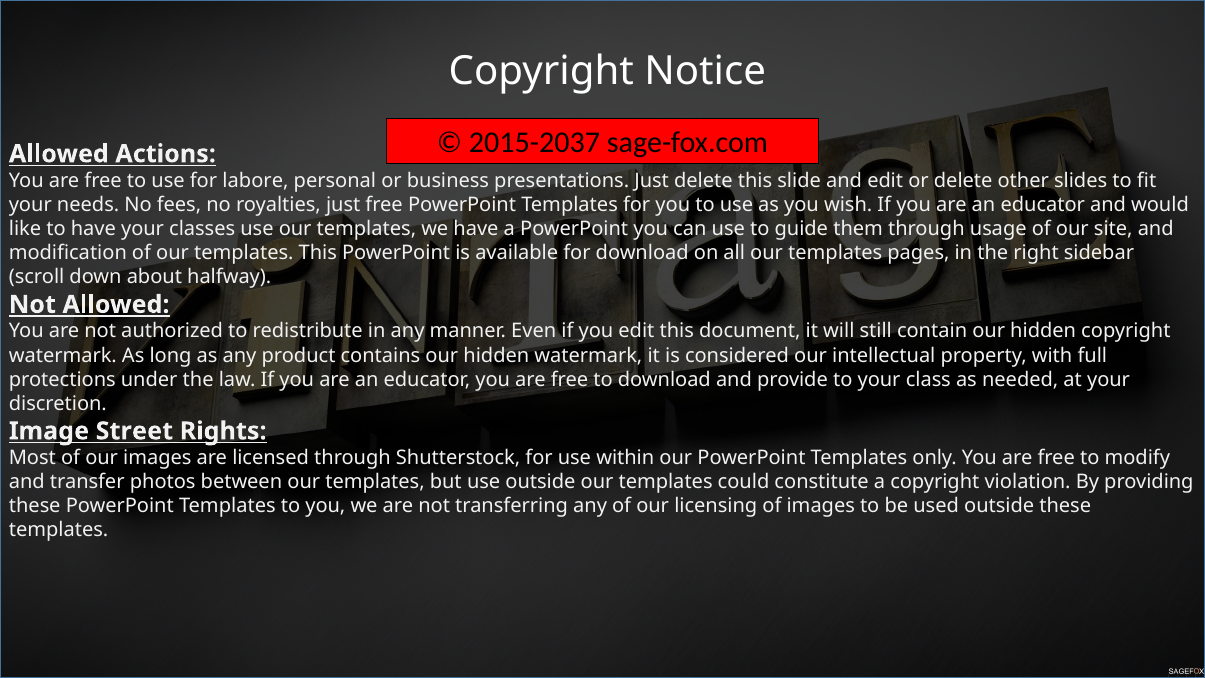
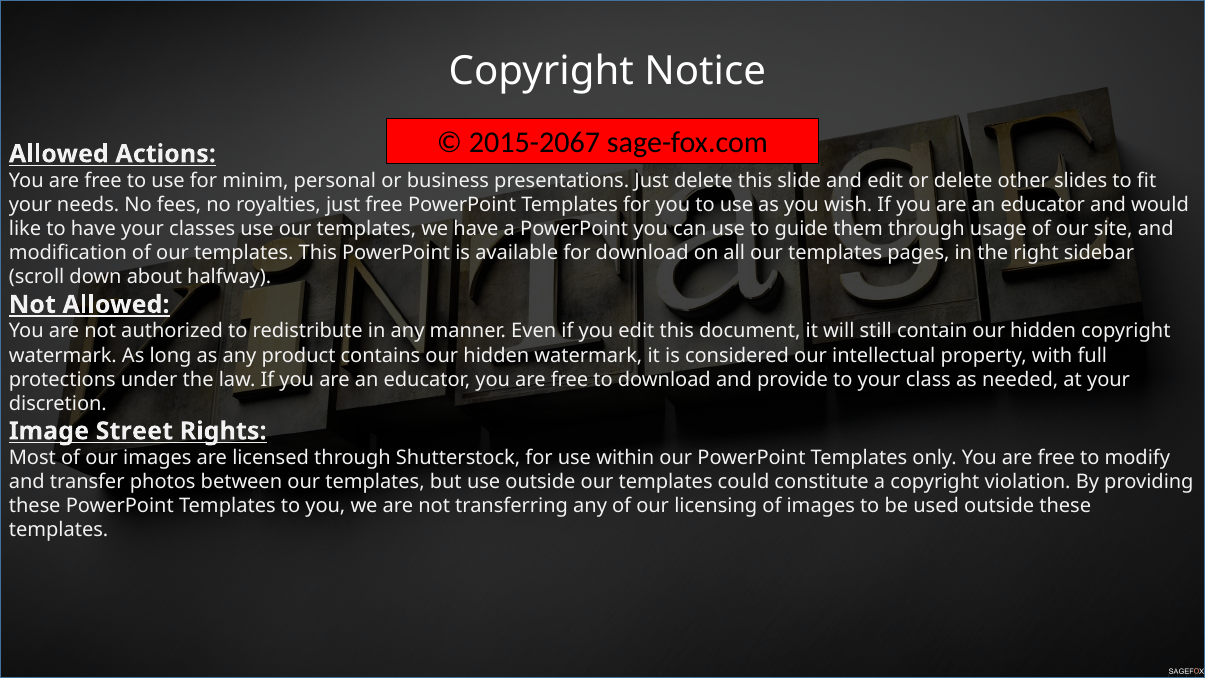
2015-2037: 2015-2037 -> 2015-2067
labore: labore -> minim
